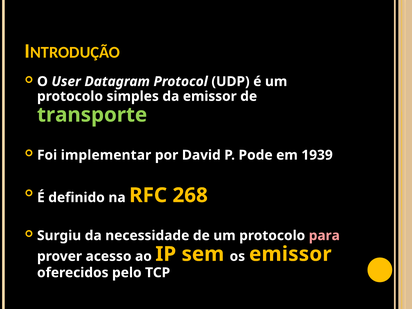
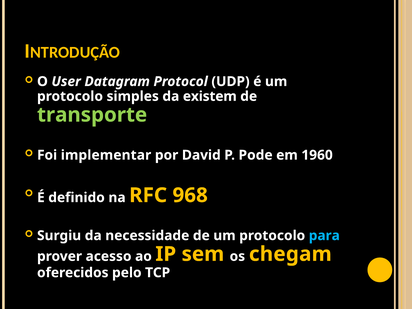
da emissor: emissor -> existem
1939: 1939 -> 1960
268: 268 -> 968
para colour: pink -> light blue
os emissor: emissor -> chegam
